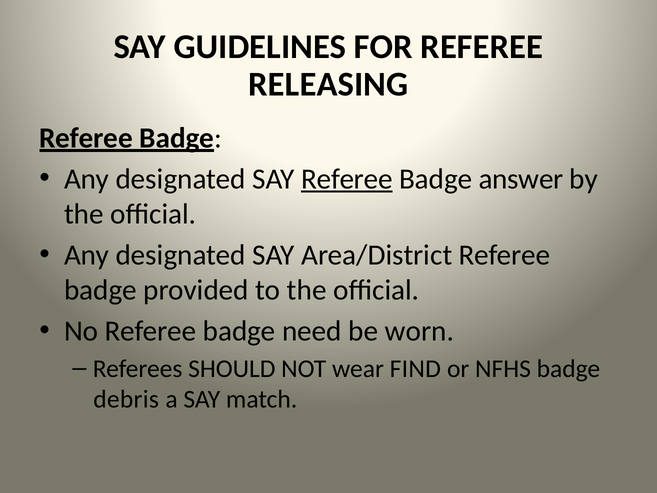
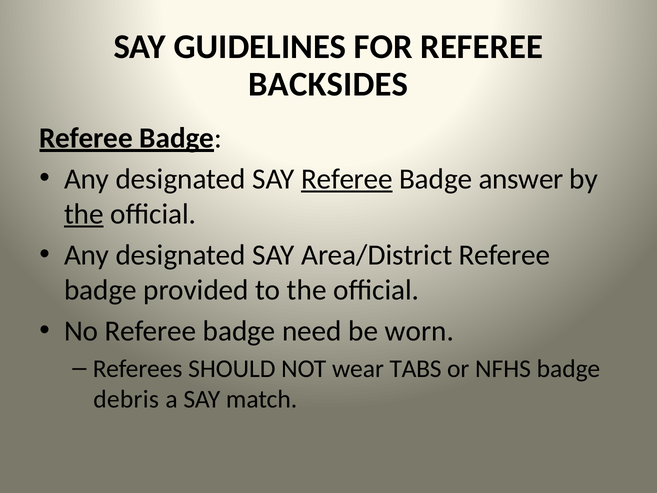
RELEASING: RELEASING -> BACKSIDES
the at (84, 214) underline: none -> present
FIND: FIND -> TABS
